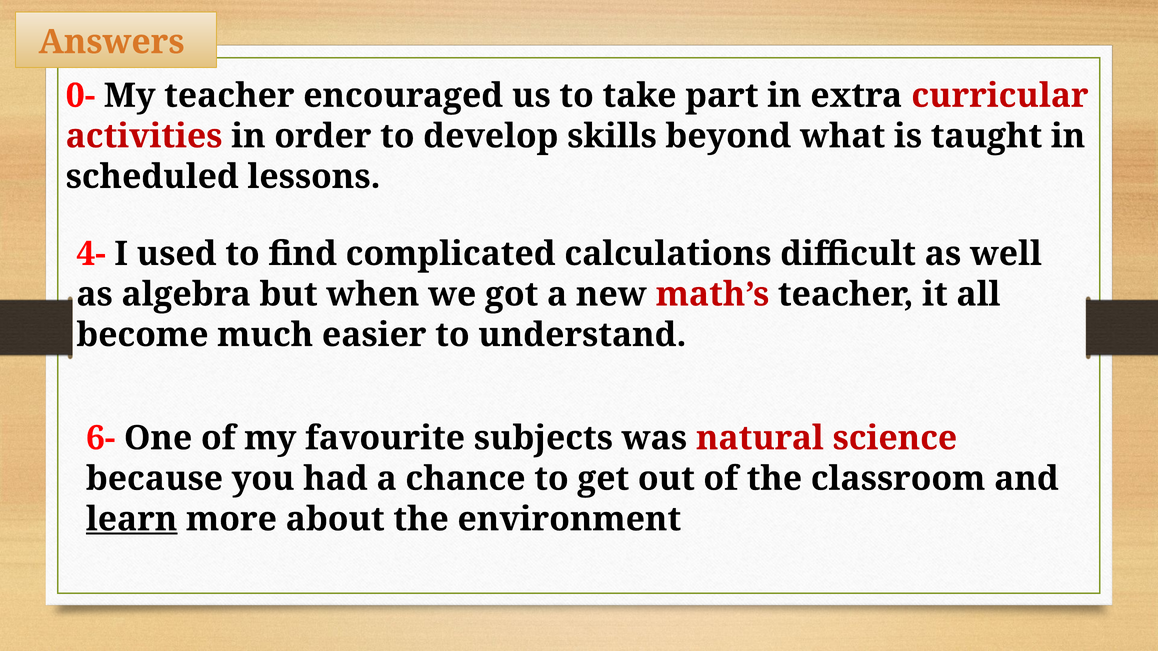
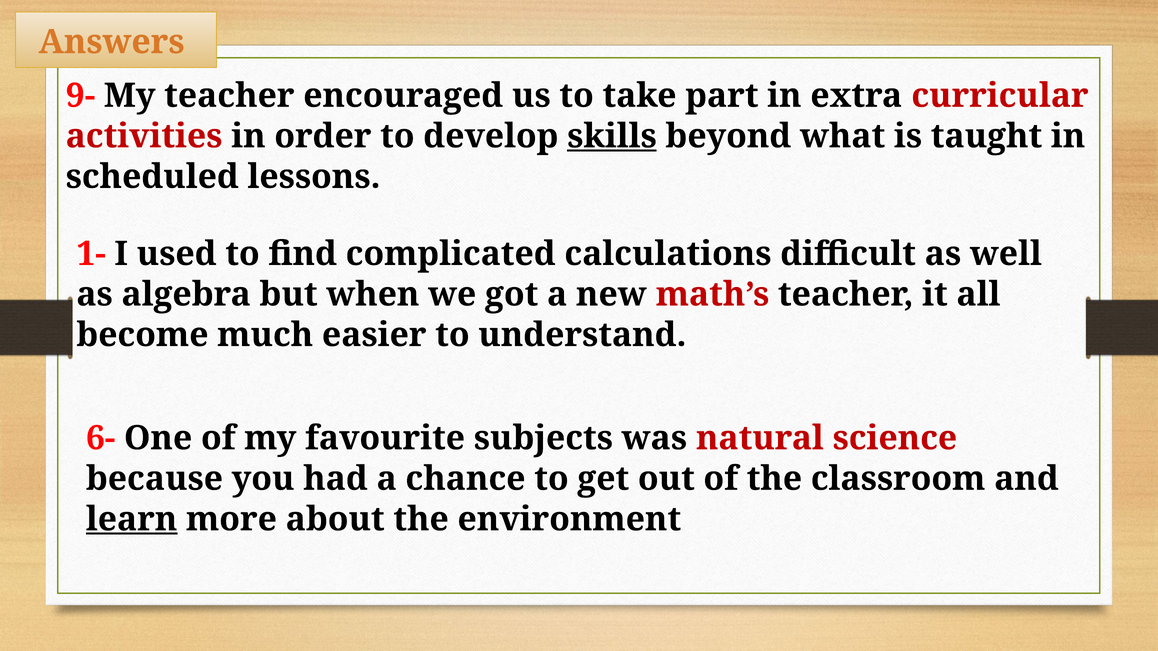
0-: 0- -> 9-
skills underline: none -> present
4-: 4- -> 1-
